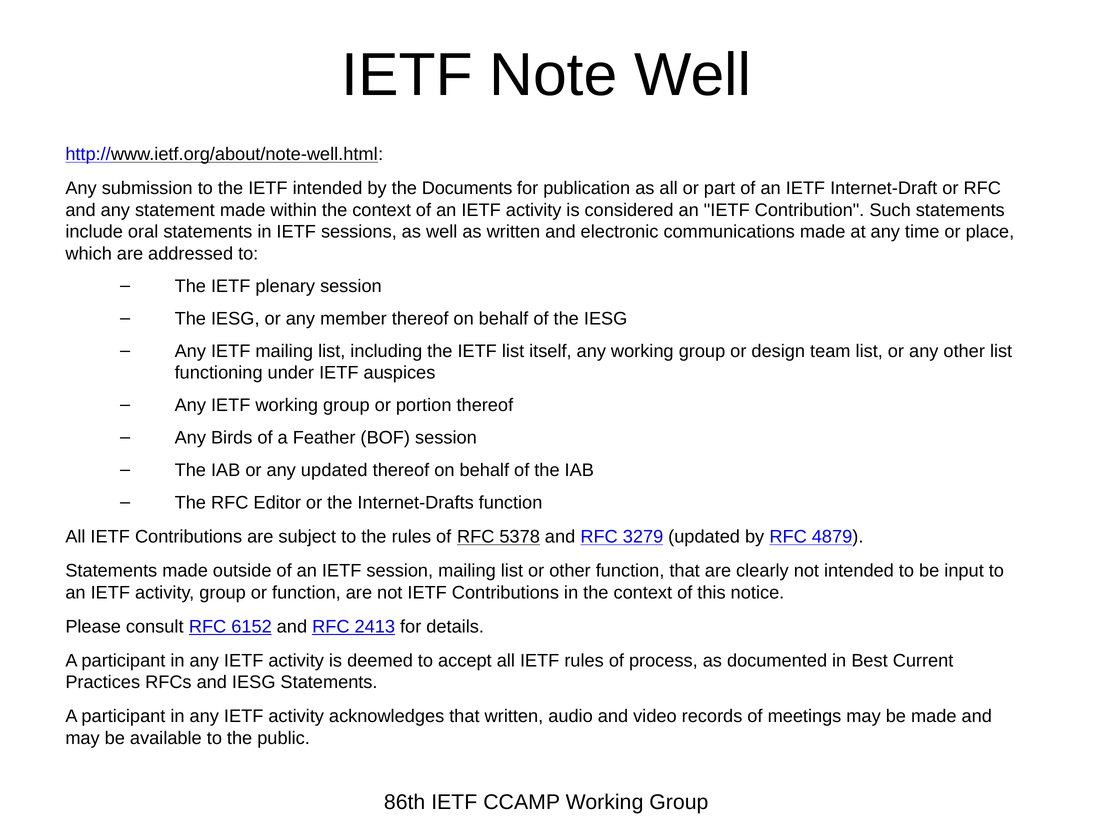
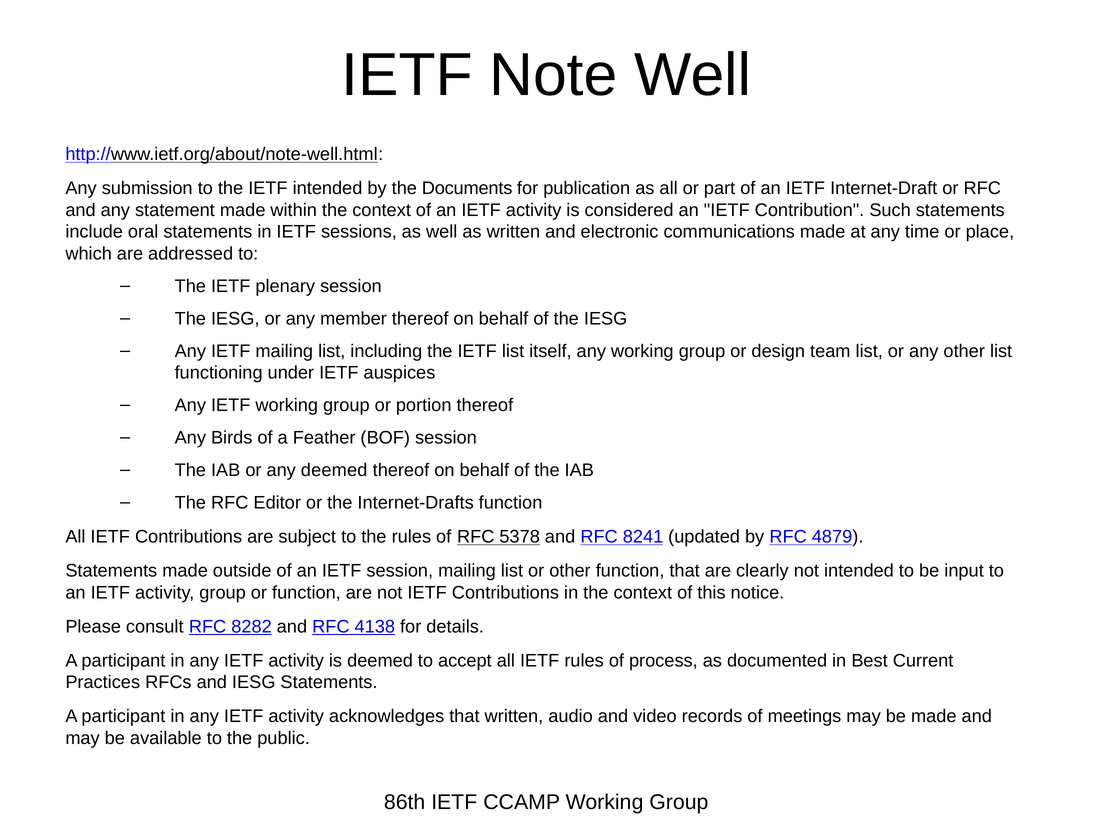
any updated: updated -> deemed
3279: 3279 -> 8241
6152: 6152 -> 8282
2413: 2413 -> 4138
